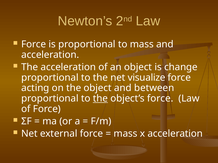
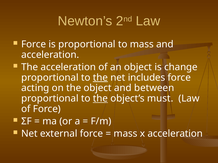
the at (100, 78) underline: none -> present
visualize: visualize -> includes
object’s force: force -> must
